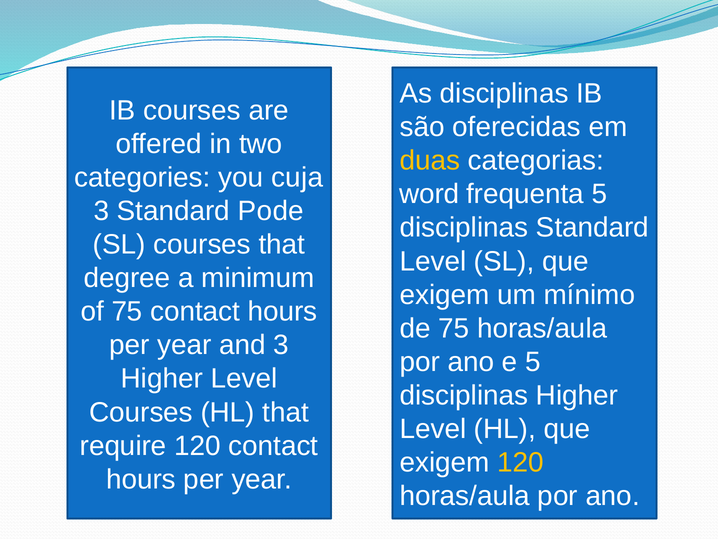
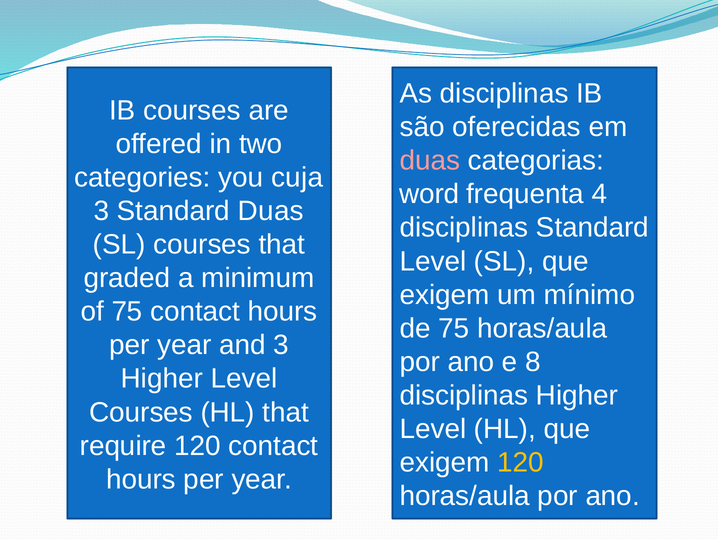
duas at (430, 161) colour: yellow -> pink
frequenta 5: 5 -> 4
Standard Pode: Pode -> Duas
degree: degree -> graded
e 5: 5 -> 8
